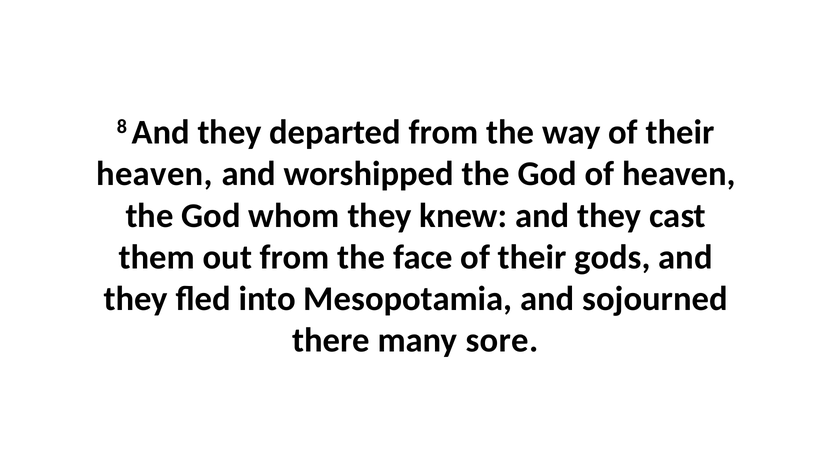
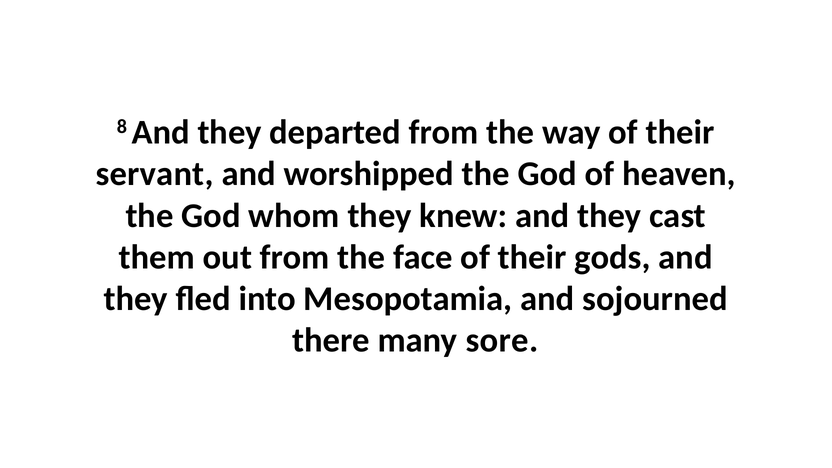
heaven at (155, 174): heaven -> servant
